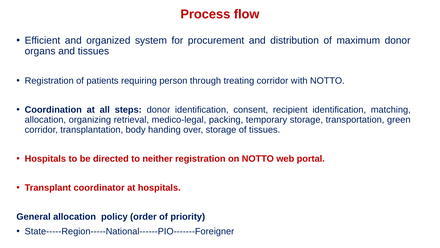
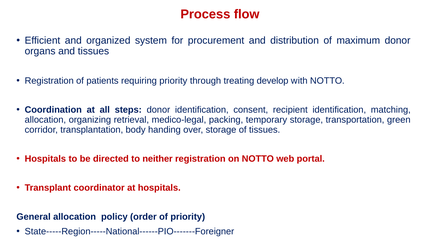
requiring person: person -> priority
treating corridor: corridor -> develop
